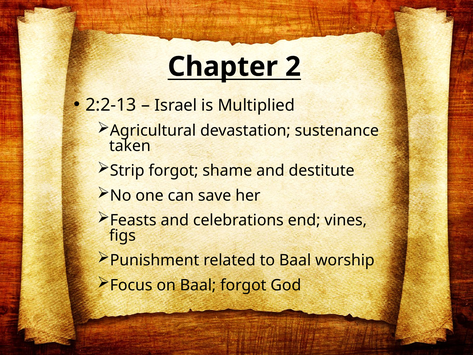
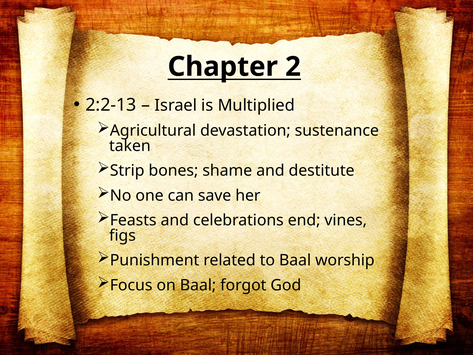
Strip forgot: forgot -> bones
